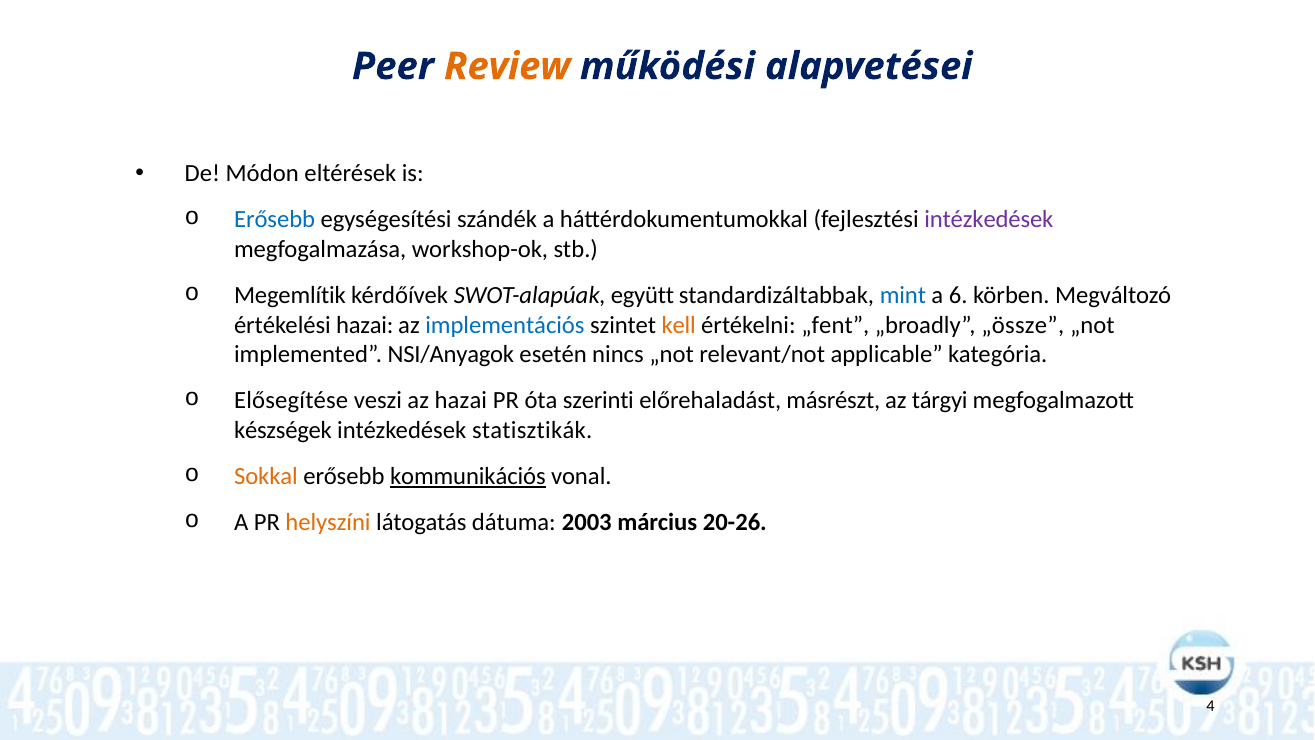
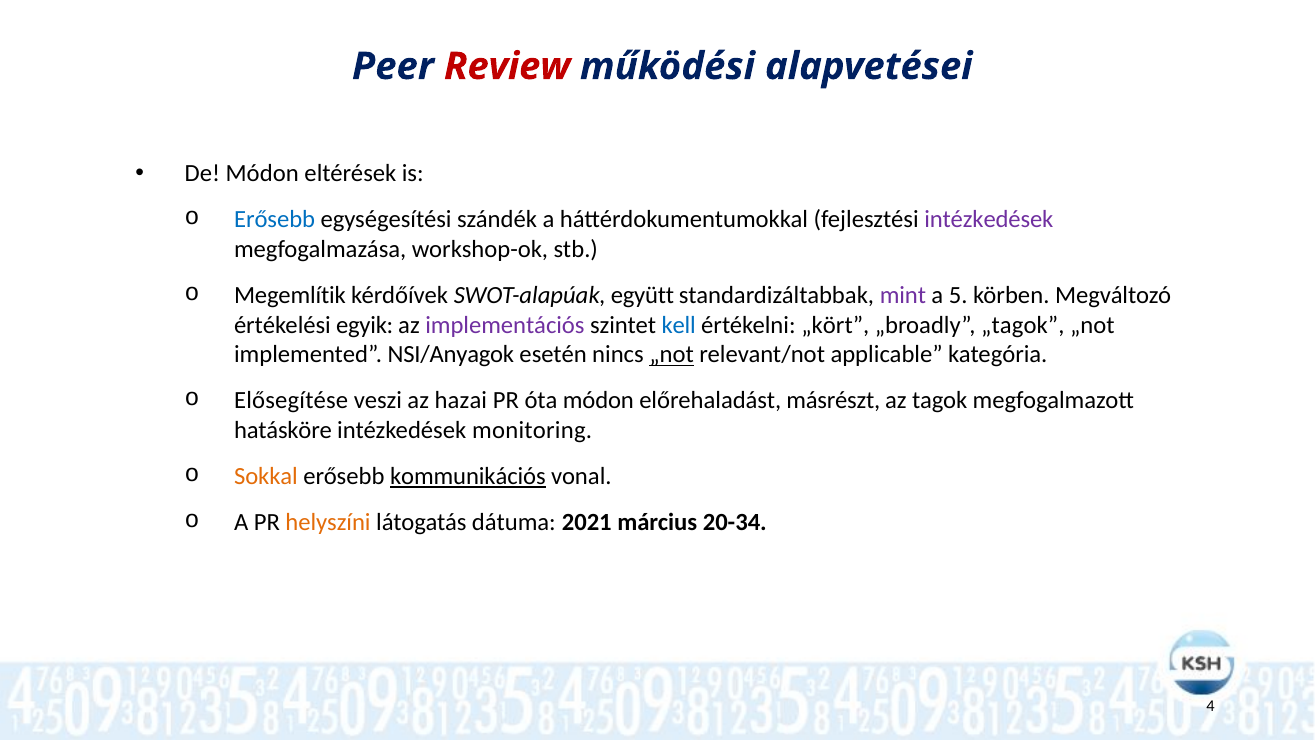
Review colour: orange -> red
mint colour: blue -> purple
6: 6 -> 5
értékelési hazai: hazai -> egyik
implementációs colour: blue -> purple
kell colour: orange -> blue
„fent: „fent -> „kört
„össze: „össze -> „tagok
„not at (672, 355) underline: none -> present
óta szerinti: szerinti -> módon
tárgyi: tárgyi -> tagok
készségek: készségek -> hatásköre
statisztikák: statisztikák -> monitoring
2003: 2003 -> 2021
20-26: 20-26 -> 20-34
